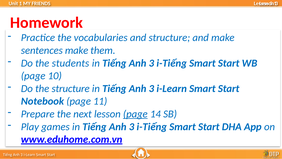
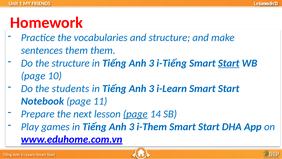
sentences make: make -> them
the students: students -> structure
Start at (229, 63) underline: none -> present
the structure: structure -> students
i-Tiếng at (152, 126): i-Tiếng -> i-Them
